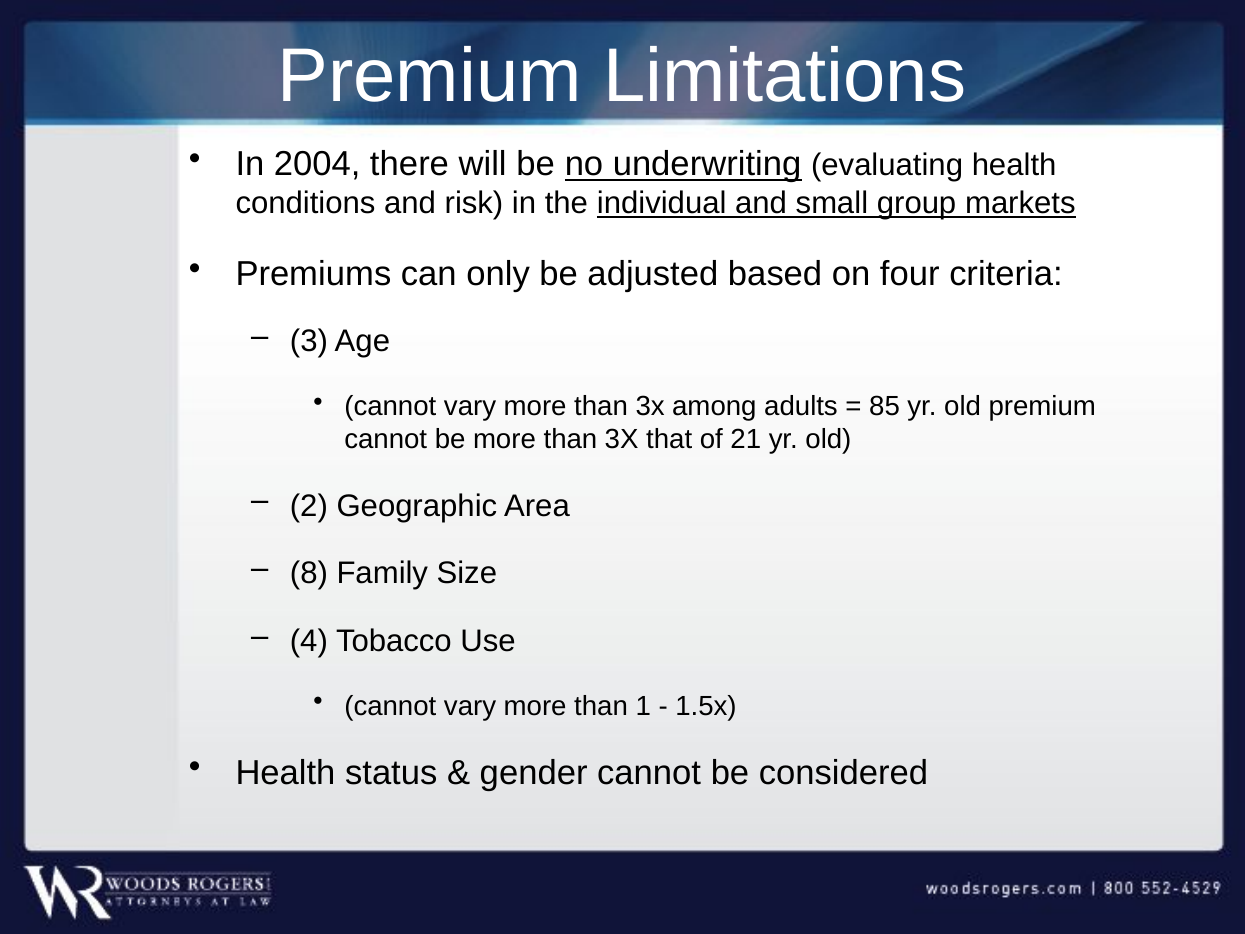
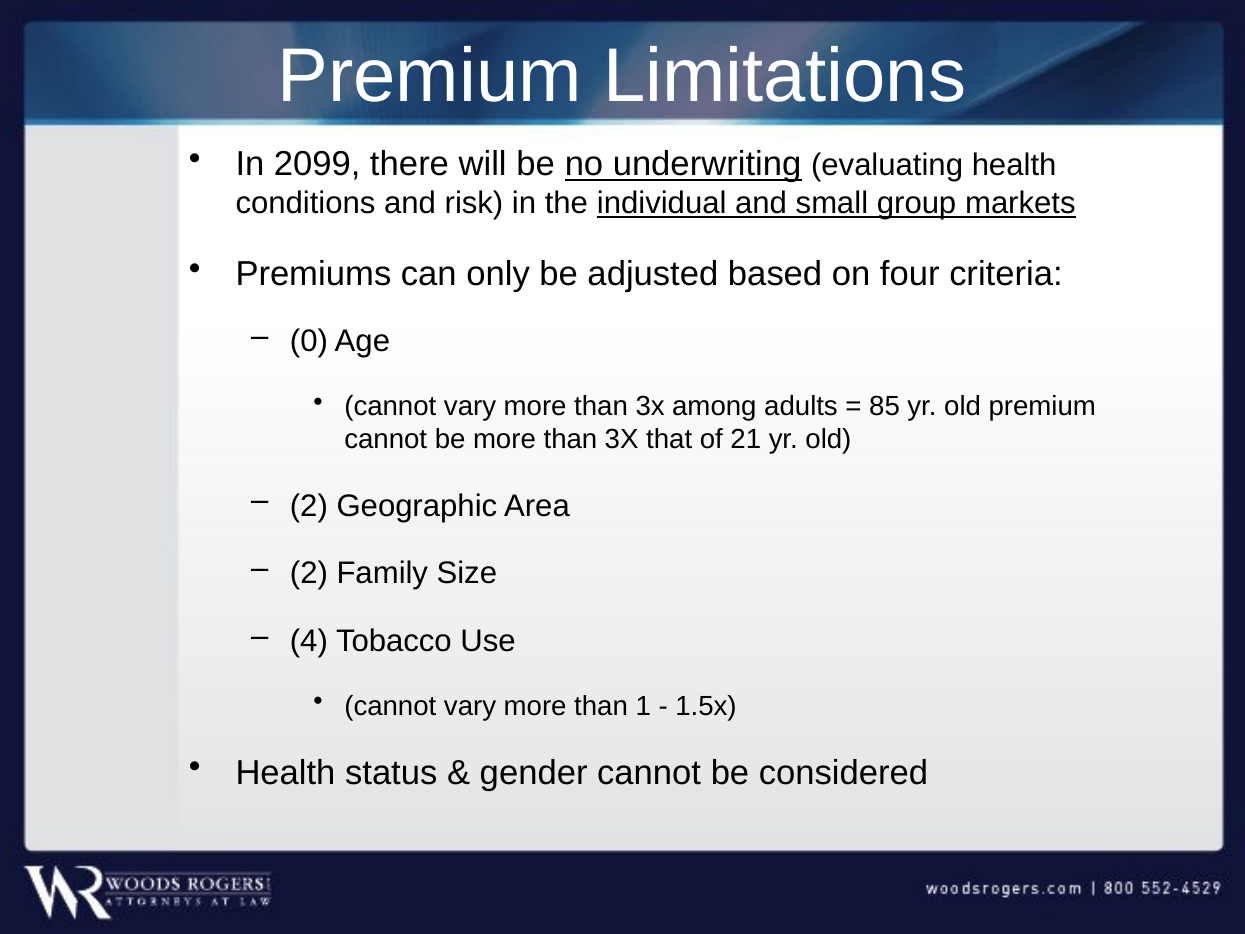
2004: 2004 -> 2099
3: 3 -> 0
8 at (309, 573): 8 -> 2
